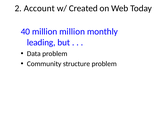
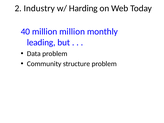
Account: Account -> Industry
Created: Created -> Harding
